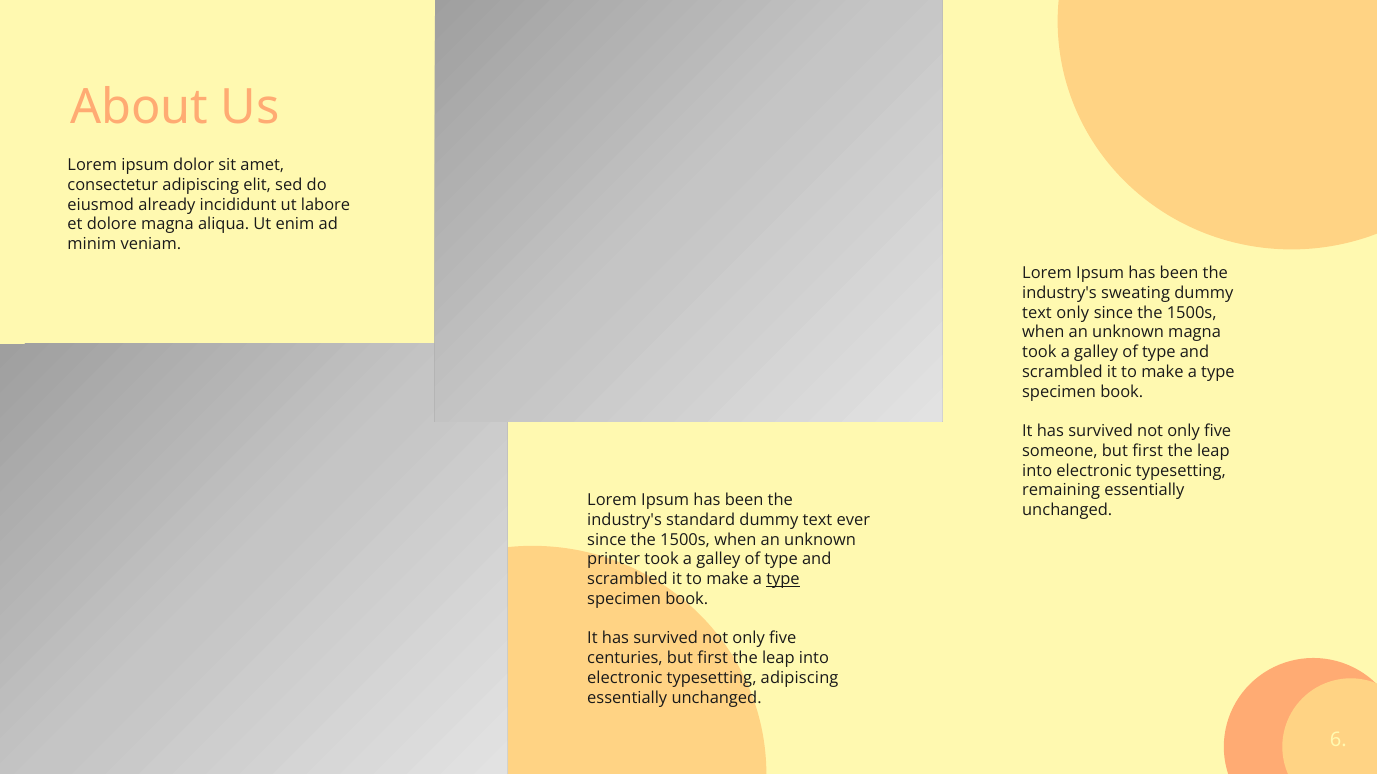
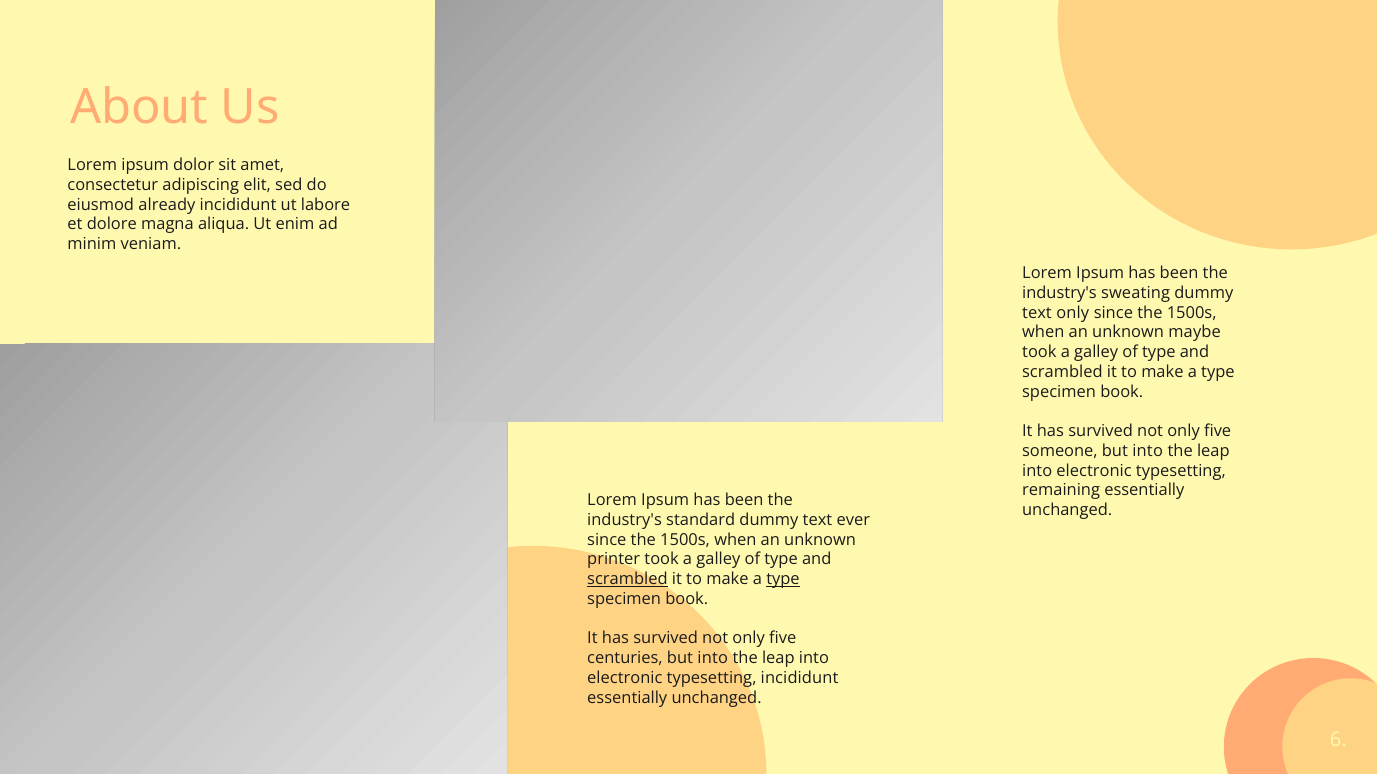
unknown magna: magna -> maybe
first at (1148, 451): first -> into
scrambled at (627, 579) underline: none -> present
centuries but first: first -> into
typesetting adipiscing: adipiscing -> incididunt
